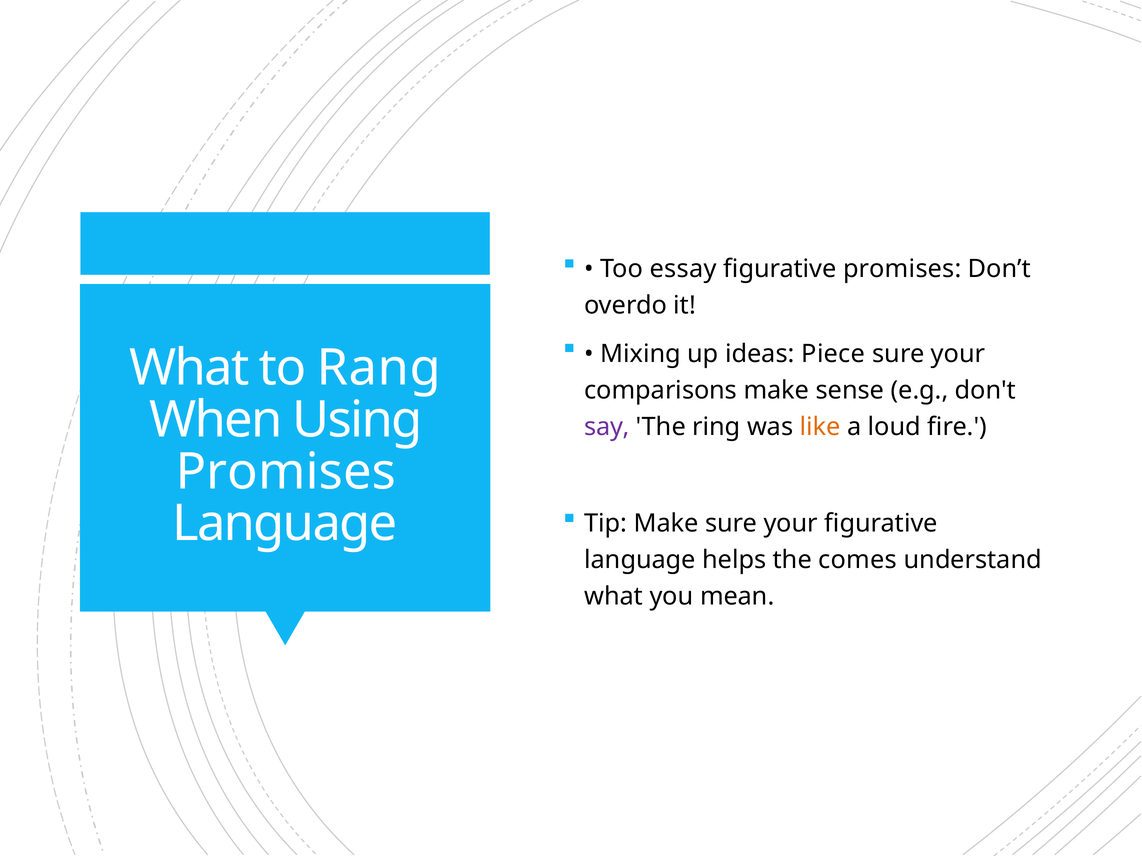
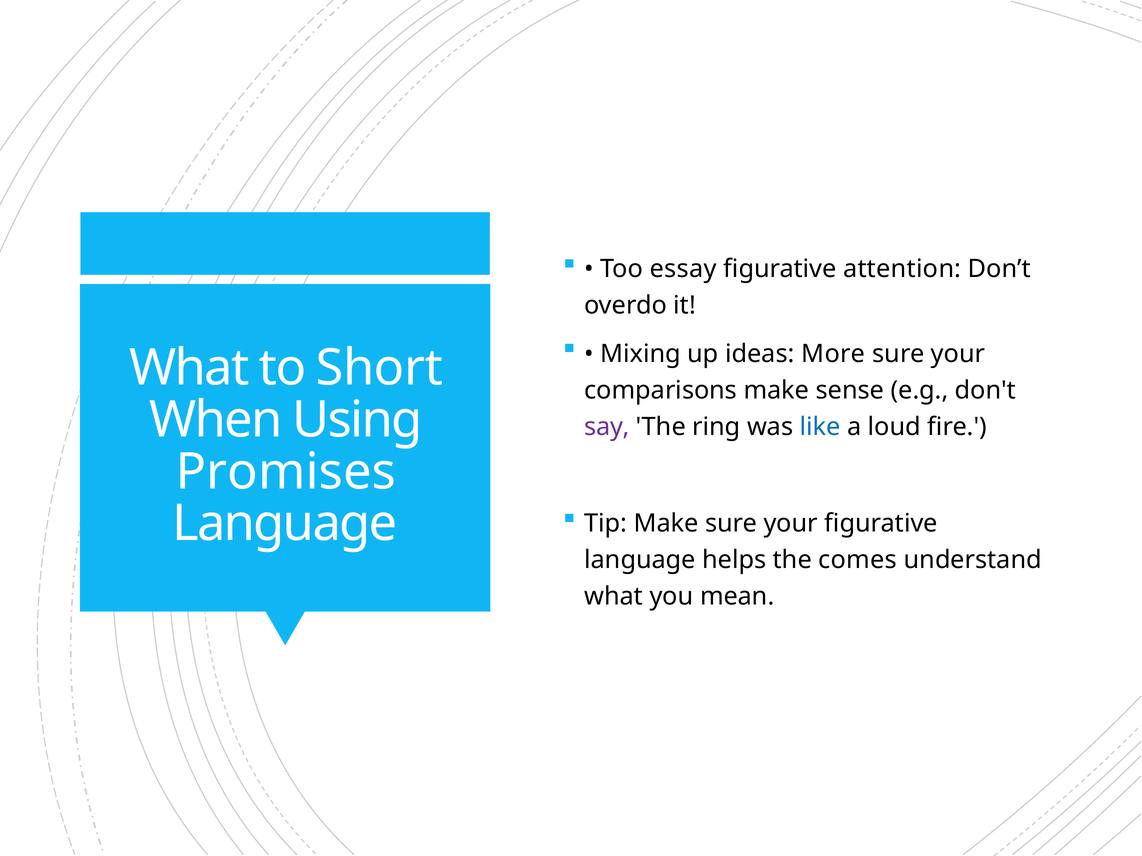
figurative promises: promises -> attention
Piece: Piece -> More
Rang: Rang -> Short
like colour: orange -> blue
